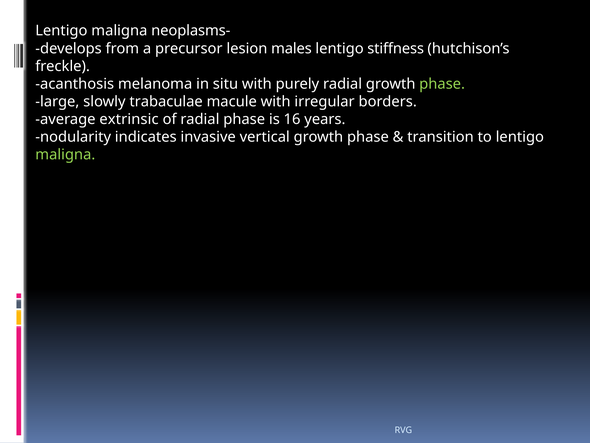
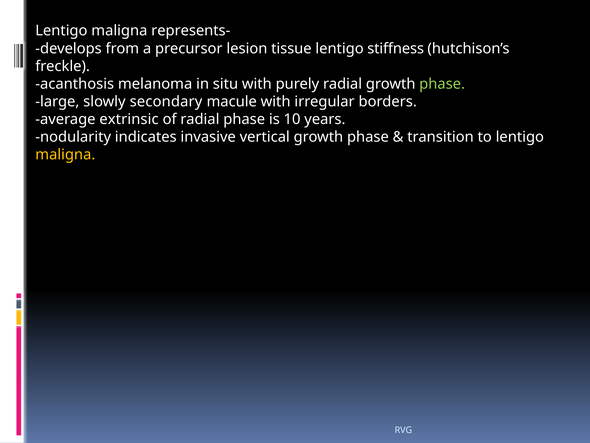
neoplasms-: neoplasms- -> represents-
males: males -> tissue
trabaculae: trabaculae -> secondary
16: 16 -> 10
maligna at (65, 155) colour: light green -> yellow
